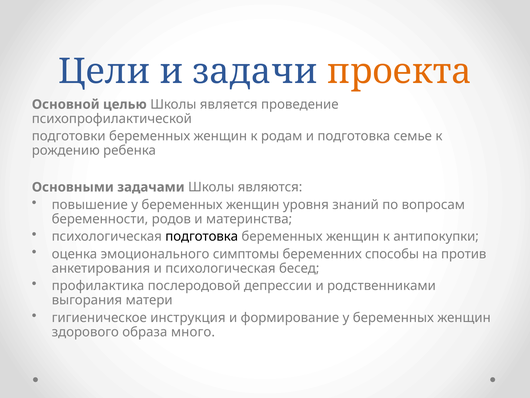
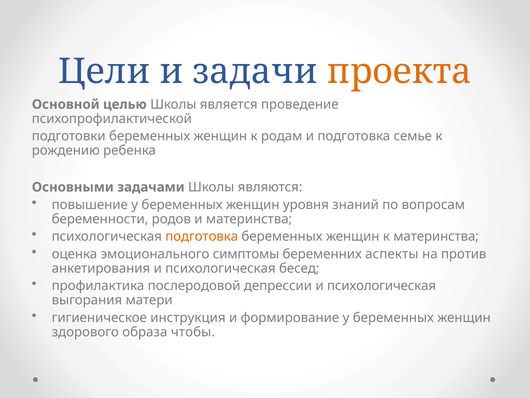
подготовка at (202, 236) colour: black -> orange
к антипокупки: антипокупки -> материнства
способы: способы -> аспекты
депрессии и родственниками: родственниками -> психологическая
много: много -> чтобы
